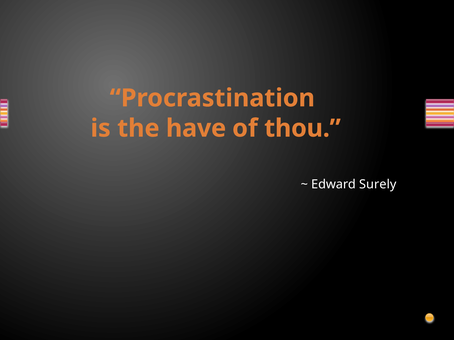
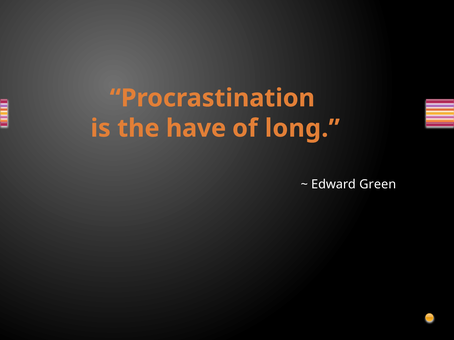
thou: thou -> long
Surely: Surely -> Green
